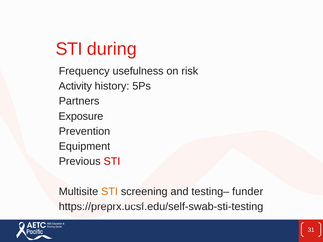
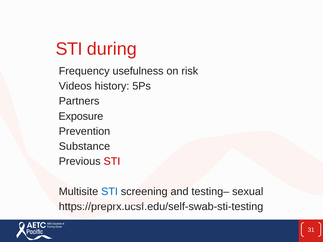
Activity: Activity -> Videos
Equipment: Equipment -> Substance
STI at (110, 192) colour: orange -> blue
funder: funder -> sexual
